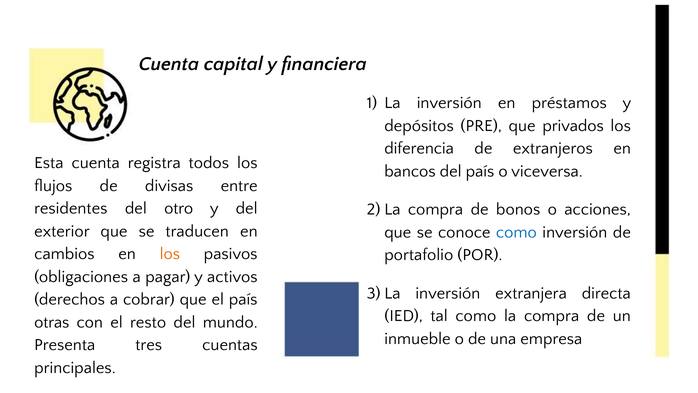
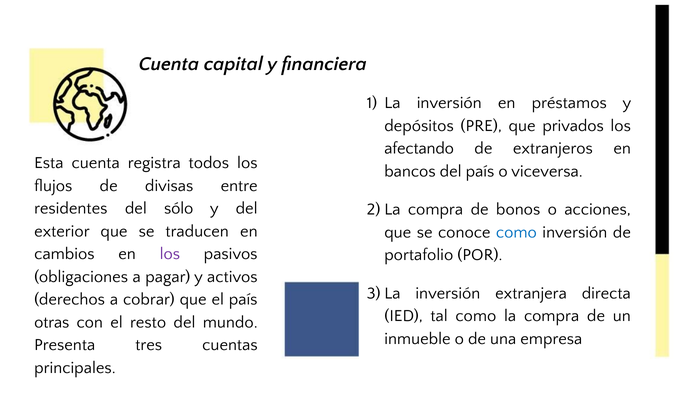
diferencia: diferencia -> afectando
otro: otro -> sólo
los at (170, 254) colour: orange -> purple
